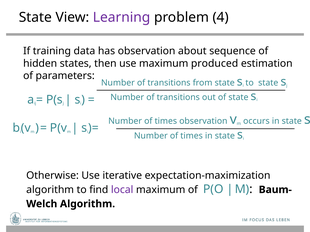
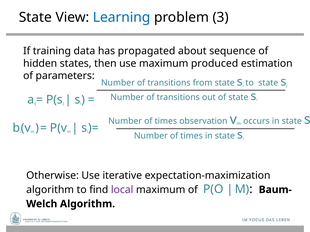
Learning colour: purple -> blue
4: 4 -> 3
has observation: observation -> propagated
